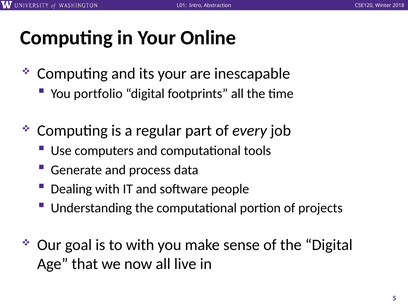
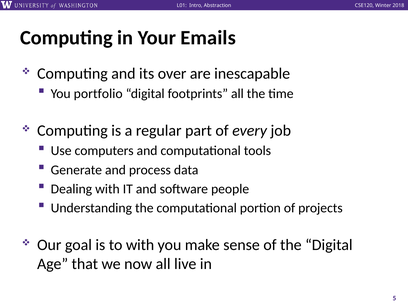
Online: Online -> Emails
its your: your -> over
